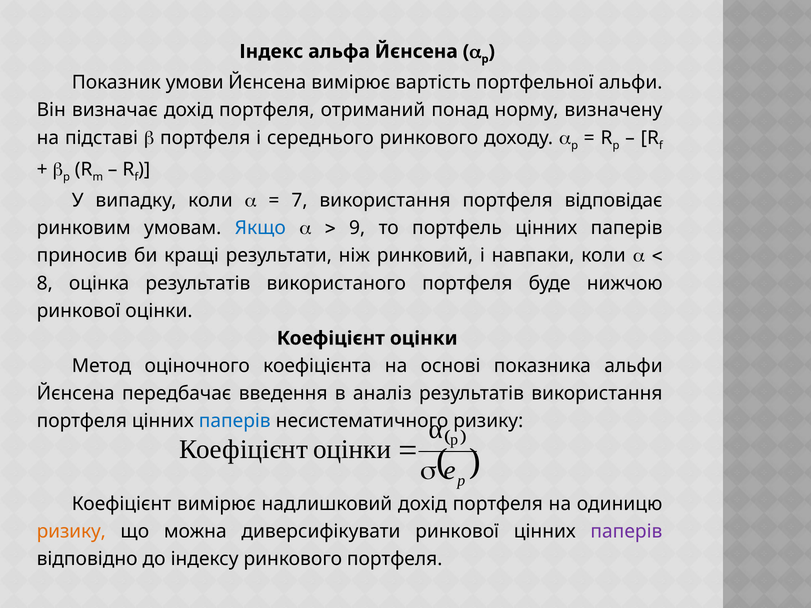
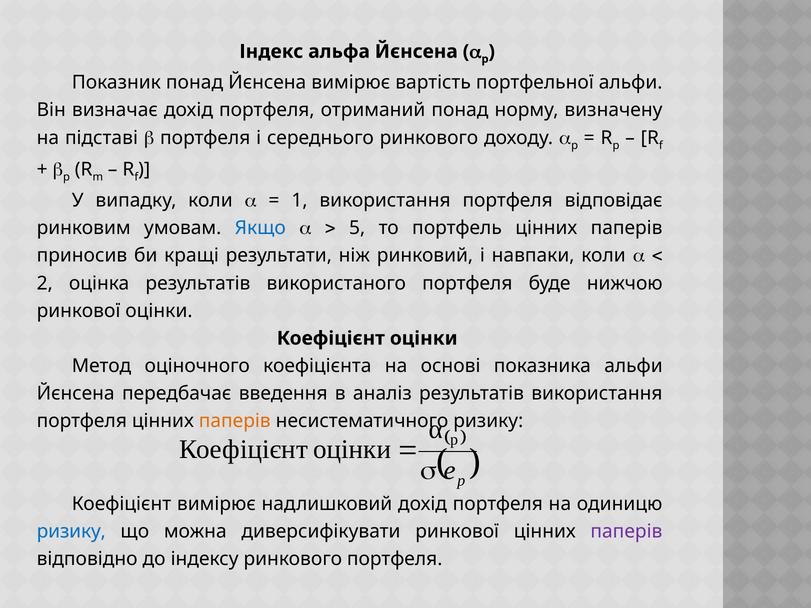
Показник умови: умови -> понад
7: 7 -> 1
9: 9 -> 5
8: 8 -> 2
паперів at (235, 421) colour: blue -> orange
ризику at (71, 532) colour: orange -> blue
